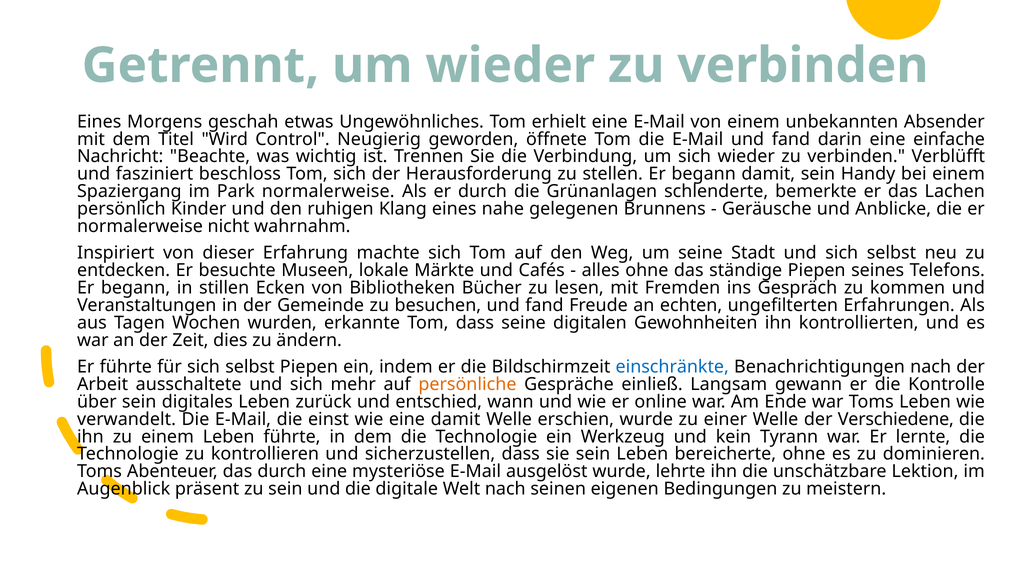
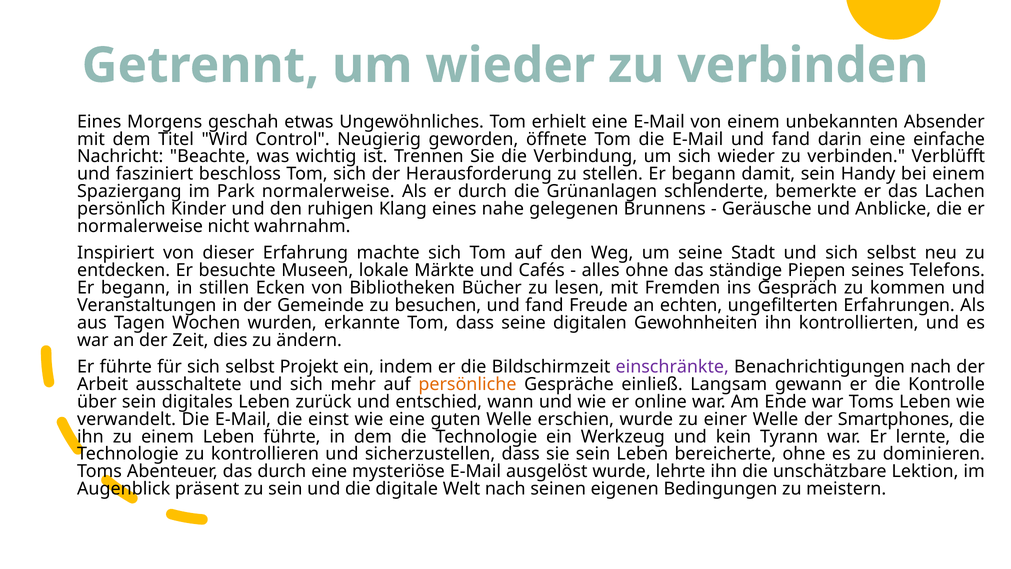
selbst Piepen: Piepen -> Projekt
einschränkte colour: blue -> purple
eine damit: damit -> guten
Verschiedene: Verschiedene -> Smartphones
